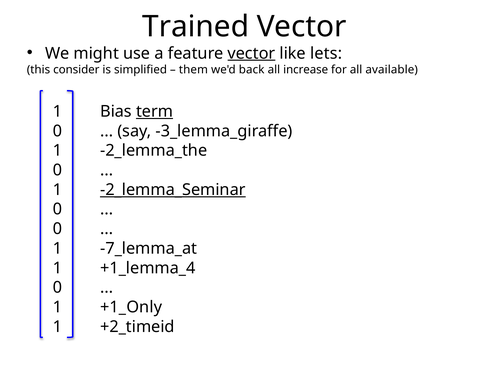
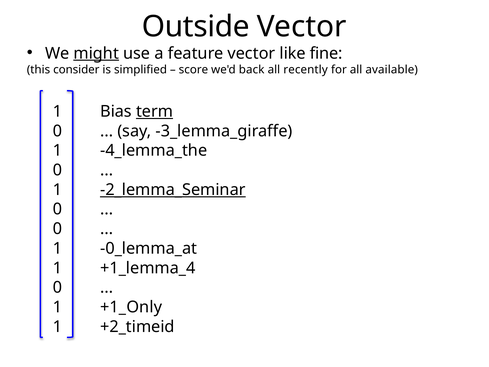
Trained: Trained -> Outside
might underline: none -> present
vector at (251, 53) underline: present -> none
lets: lets -> fine
them: them -> score
increase: increase -> recently
-2_lemma_the: -2_lemma_the -> -4_lemma_the
-7_lemma_at: -7_lemma_at -> -0_lemma_at
